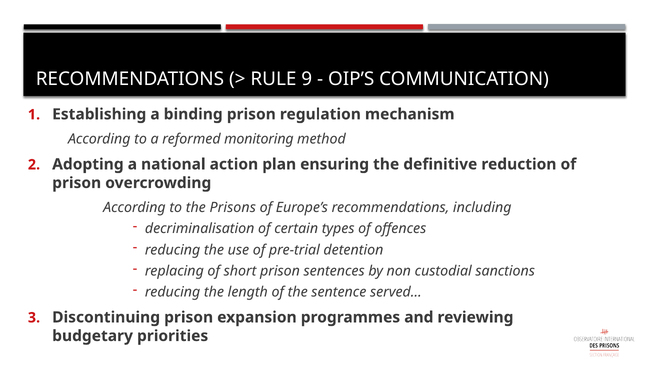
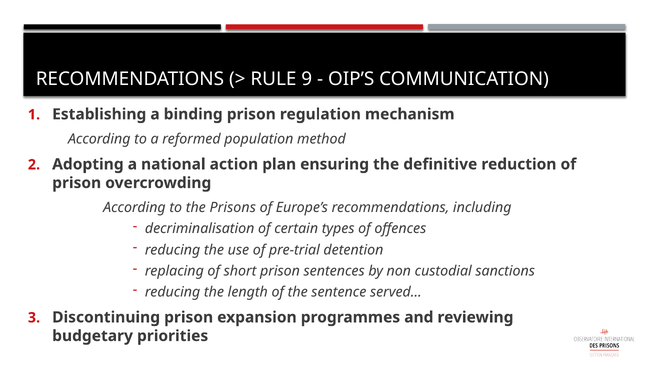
monitoring: monitoring -> population
